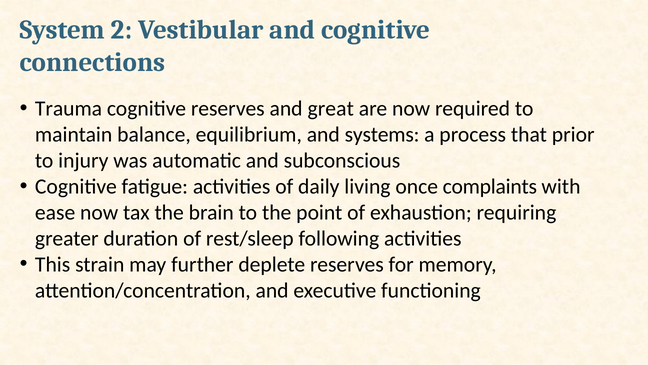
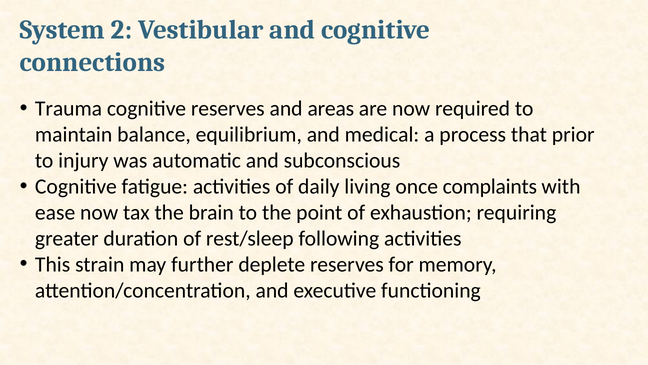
great: great -> areas
systems: systems -> medical
